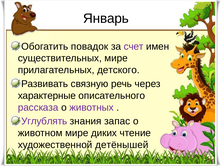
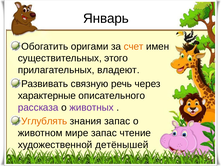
повадок: повадок -> оригами
счет colour: purple -> orange
существительных мире: мире -> этого
детского: детского -> владеют
Углублять colour: purple -> orange
мире диких: диких -> запас
